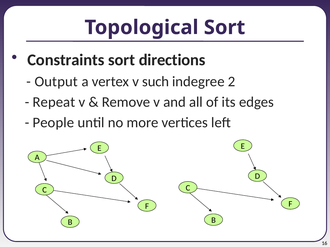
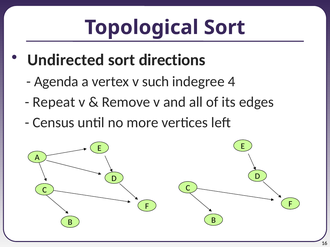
Constraints: Constraints -> Undirected
Output: Output -> Agenda
2: 2 -> 4
People: People -> Census
